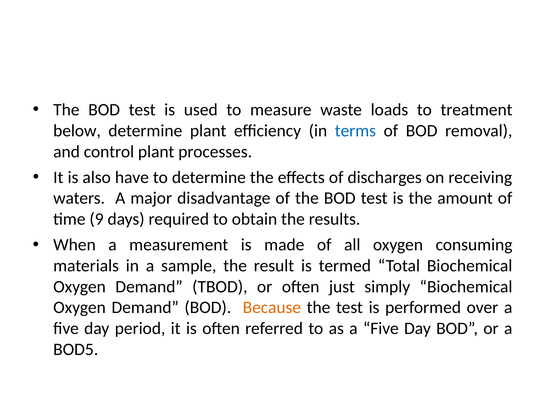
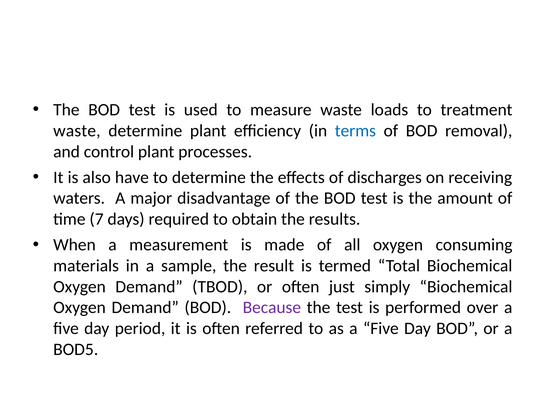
below at (77, 131): below -> waste
9: 9 -> 7
Because colour: orange -> purple
